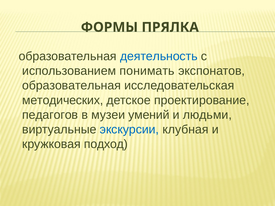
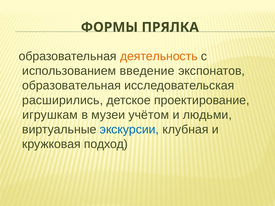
деятельность colour: blue -> orange
понимать: понимать -> введение
методических: методических -> расширились
педагогов: педагогов -> игрушкам
умений: умений -> учётом
